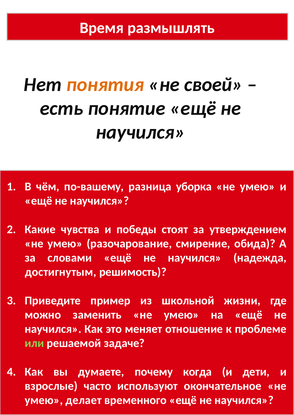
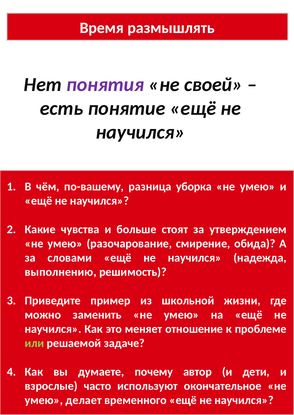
понятия colour: orange -> purple
победы: победы -> больше
достигнутым: достигнутым -> выполнению
когда: когда -> автор
